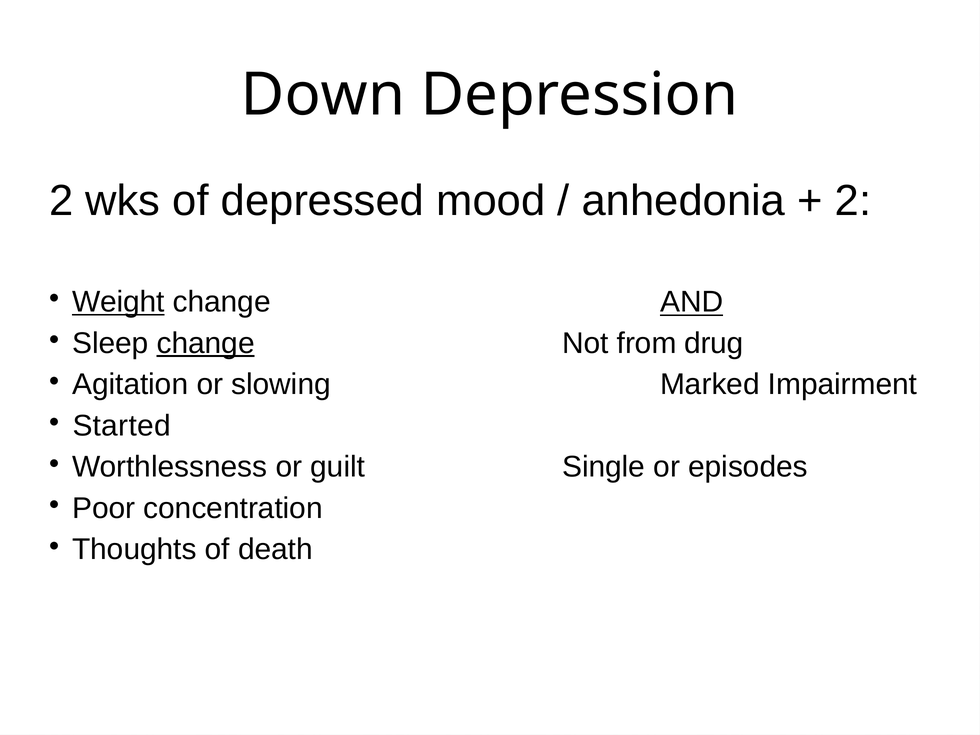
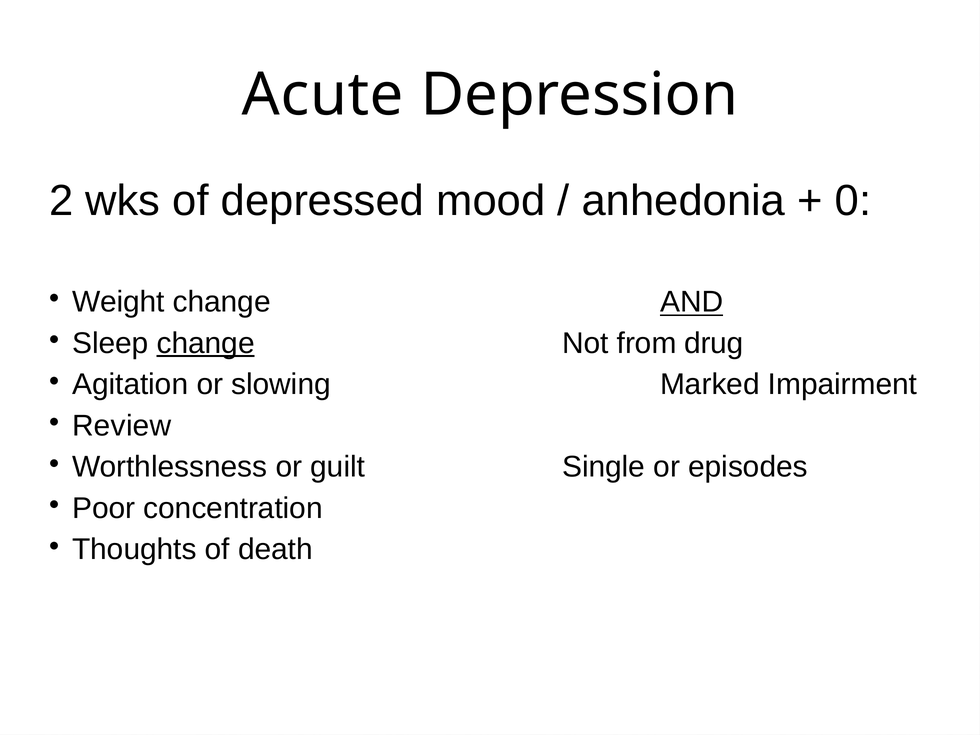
Down: Down -> Acute
2 at (853, 201): 2 -> 0
Weight underline: present -> none
Started: Started -> Review
